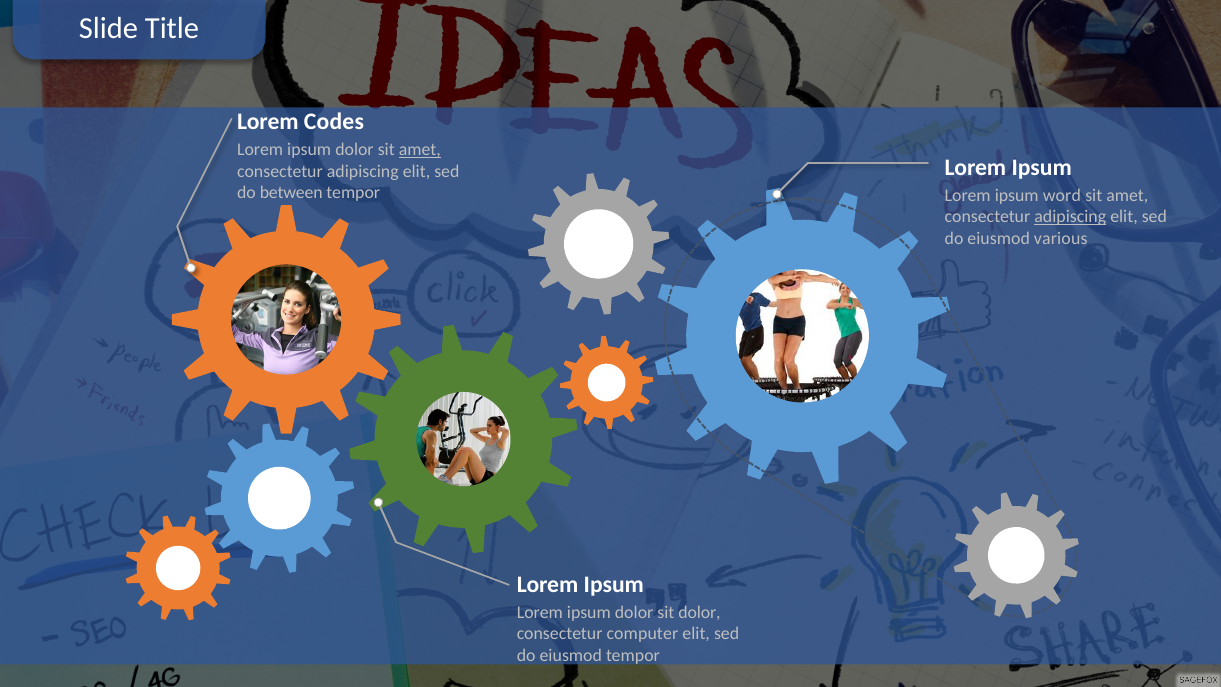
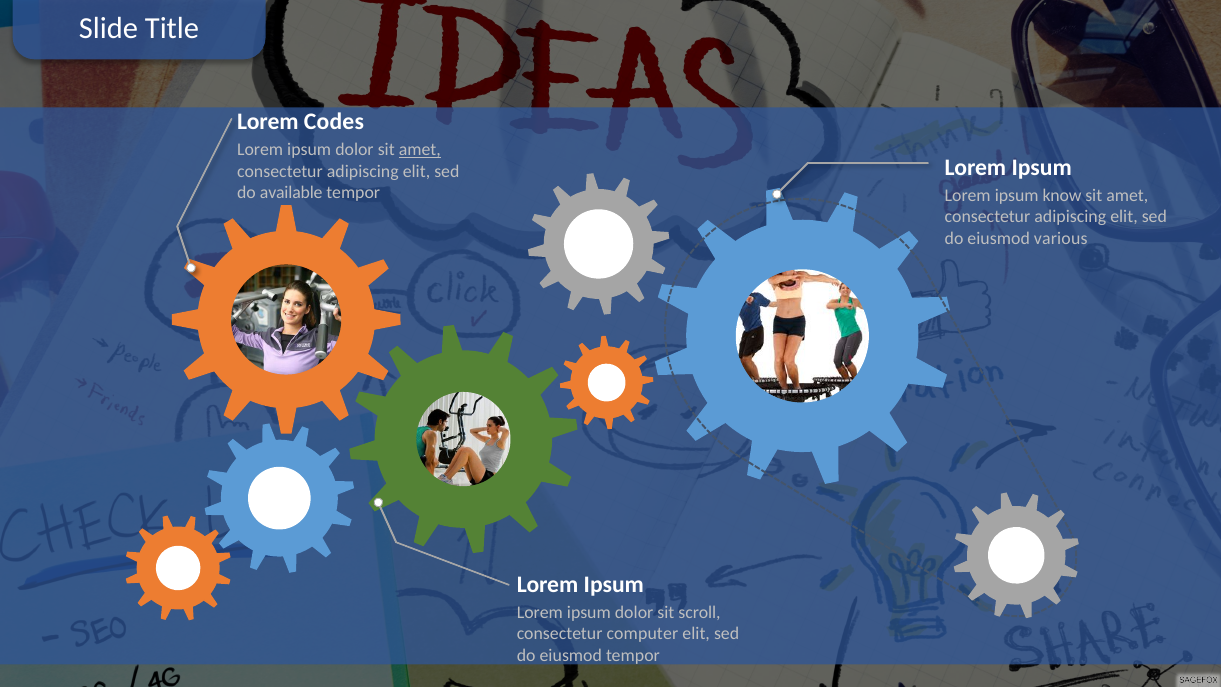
between: between -> available
word: word -> know
adipiscing at (1070, 217) underline: present -> none
sit dolor: dolor -> scroll
